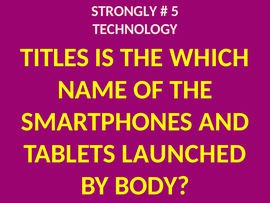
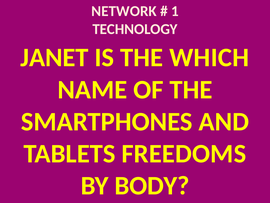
STRONGLY: STRONGLY -> NETWORK
5: 5 -> 1
TITLES: TITLES -> JANET
LAUNCHED: LAUNCHED -> FREEDOMS
